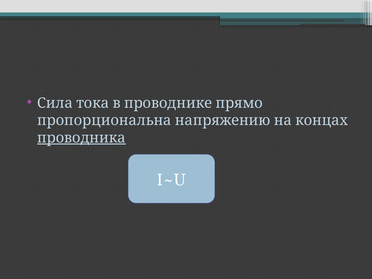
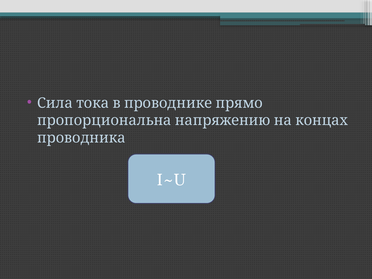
проводника underline: present -> none
